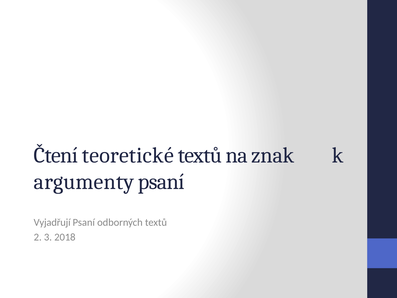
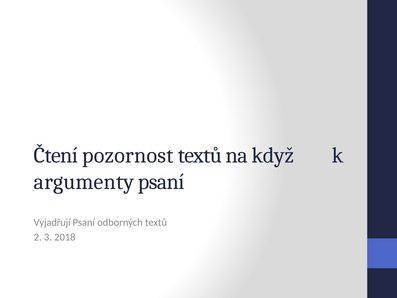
teoretické: teoretické -> pozornost
znak: znak -> když
